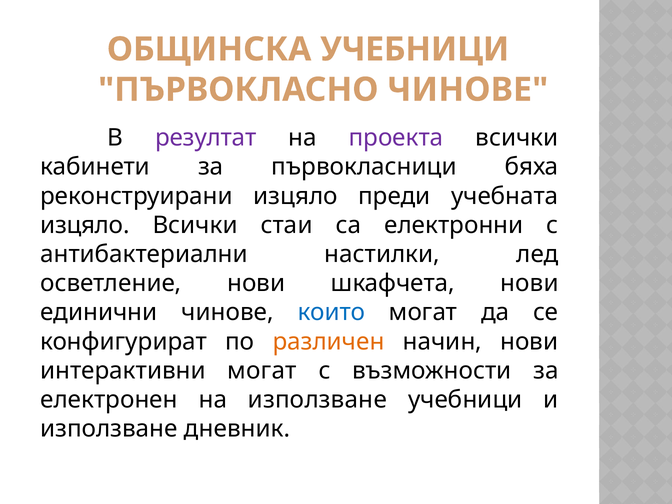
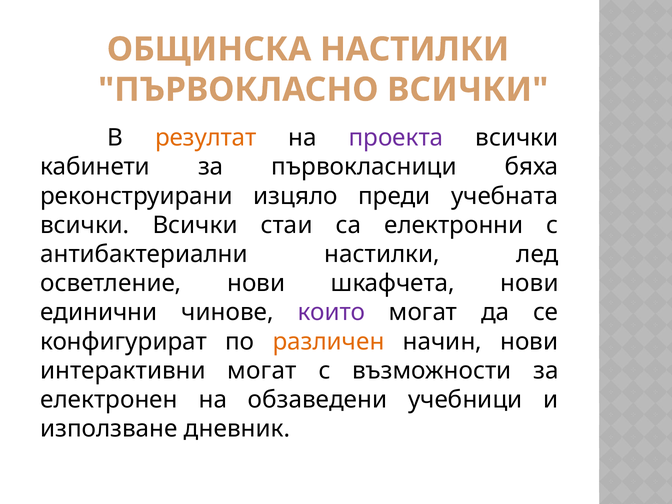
ОБЩИНСКА УЧЕБНИЦИ: УЧЕБНИЦИ -> НАСТИЛКИ
ПЪРВОКЛАСНО ЧИНОВЕ: ЧИНОВЕ -> ВСИЧКИ
резултат colour: purple -> orange
изцяло at (85, 225): изцяло -> всички
които colour: blue -> purple
на използване: използване -> обзаведени
